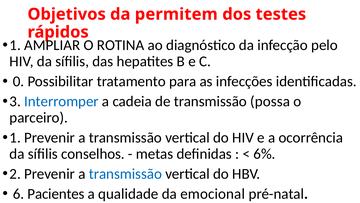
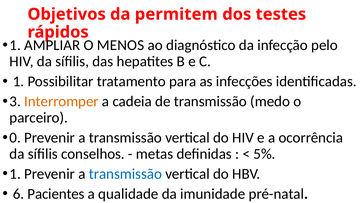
ROTINA: ROTINA -> MENOS
0 at (19, 81): 0 -> 1
Interromper colour: blue -> orange
possa: possa -> medo
1 at (15, 137): 1 -> 0
6%: 6% -> 5%
2 at (15, 173): 2 -> 1
emocional: emocional -> imunidade
